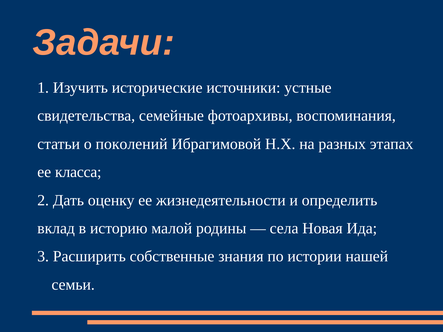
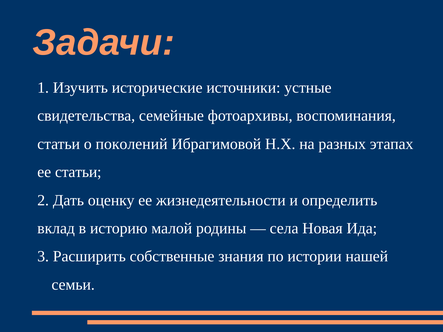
ее класса: класса -> статьи
